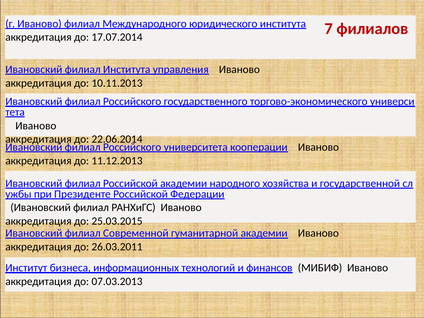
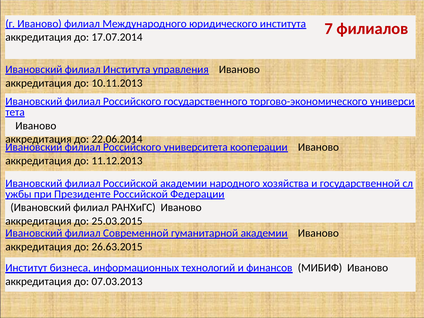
26.03.2011: 26.03.2011 -> 26.63.2015
